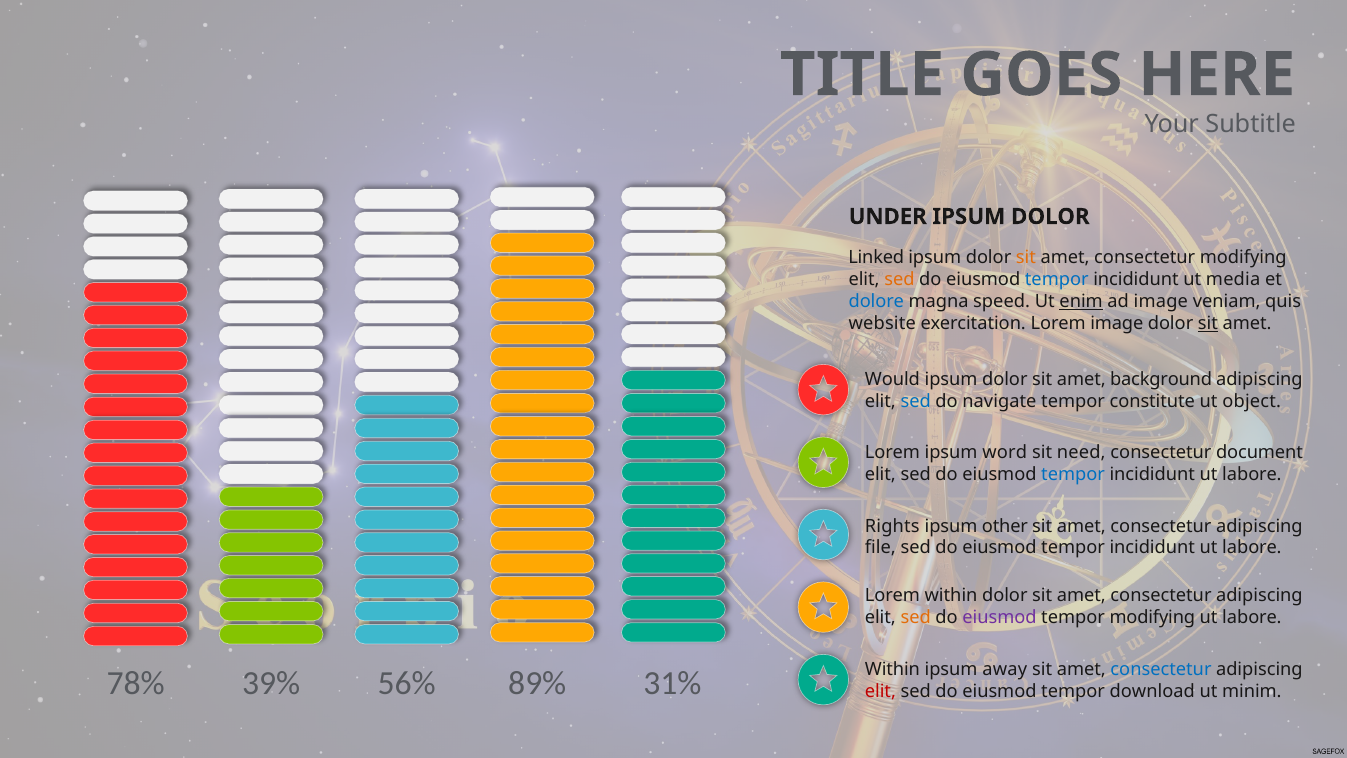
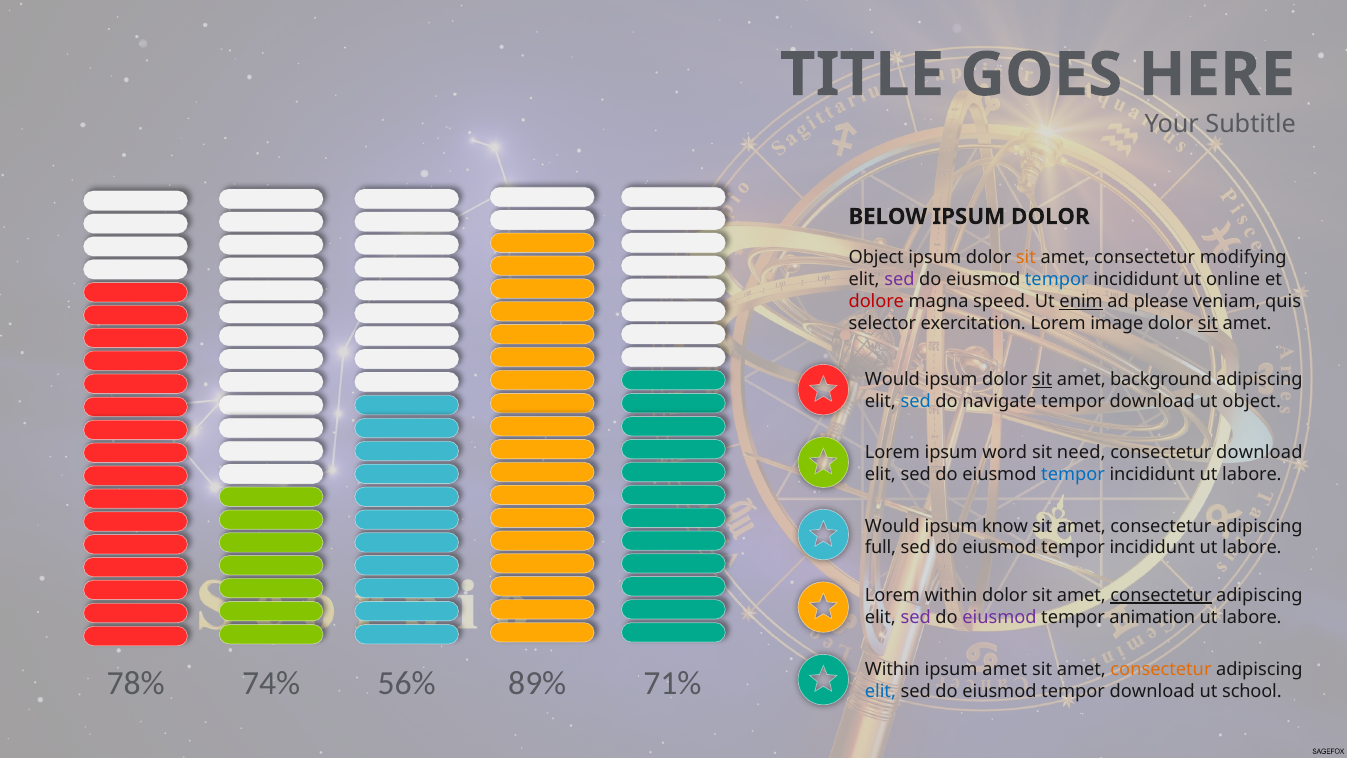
UNDER: UNDER -> BELOW
Linked at (876, 258): Linked -> Object
sed at (899, 279) colour: orange -> purple
media: media -> online
dolore colour: blue -> red
ad image: image -> please
website: website -> selector
sit at (1042, 379) underline: none -> present
constitute at (1152, 401): constitute -> download
consectetur document: document -> download
Rights at (892, 526): Rights -> Would
other: other -> know
file: file -> full
consectetur at (1161, 595) underline: none -> present
sed at (916, 617) colour: orange -> purple
tempor modifying: modifying -> animation
ipsum away: away -> amet
consectetur at (1161, 669) colour: blue -> orange
39%: 39% -> 74%
31%: 31% -> 71%
elit at (880, 691) colour: red -> blue
minim: minim -> school
